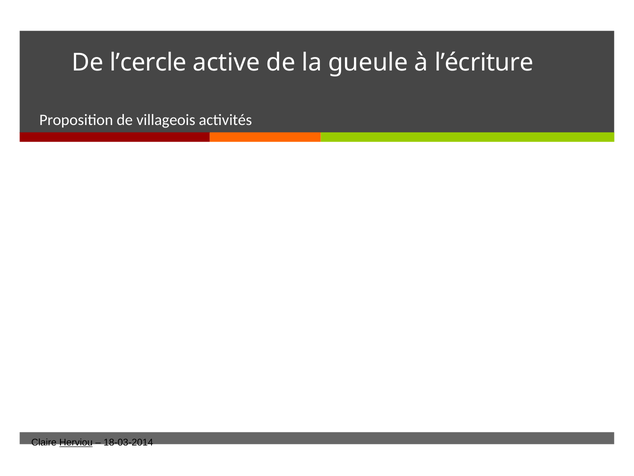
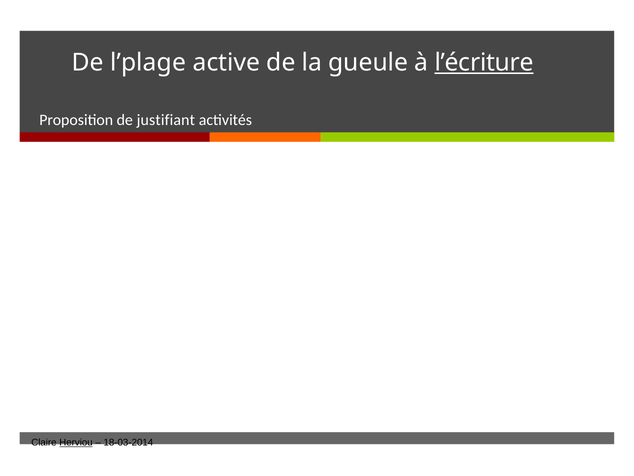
l’cercle: l’cercle -> l’plage
l’écriture underline: none -> present
villageois: villageois -> justifiant
